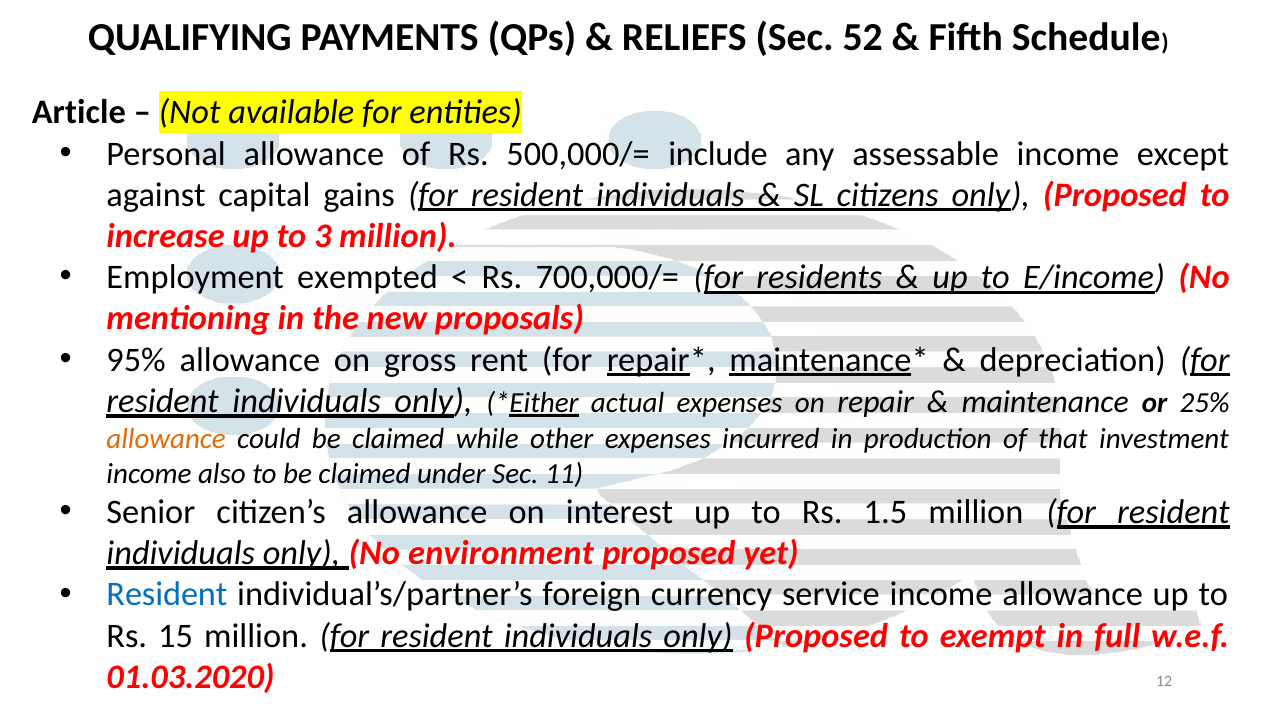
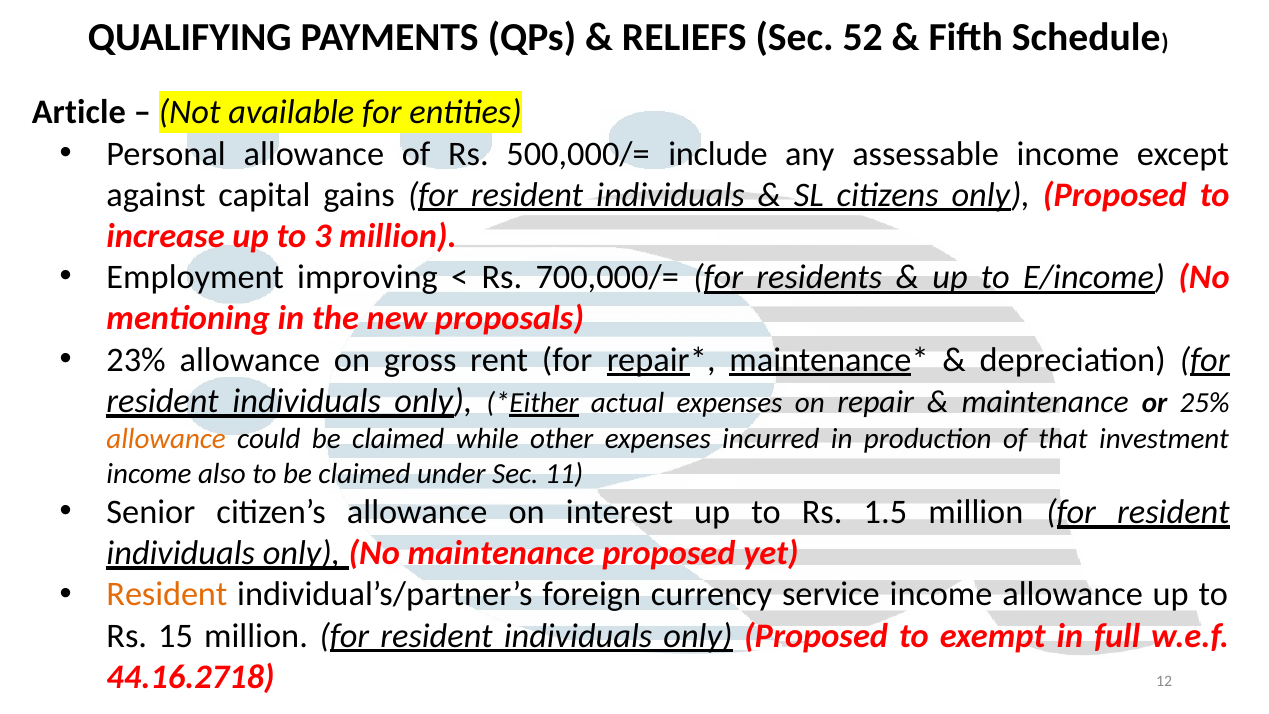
exempted: exempted -> improving
95%: 95% -> 23%
No environment: environment -> maintenance
Resident at (167, 594) colour: blue -> orange
01.03.2020: 01.03.2020 -> 44.16.2718
